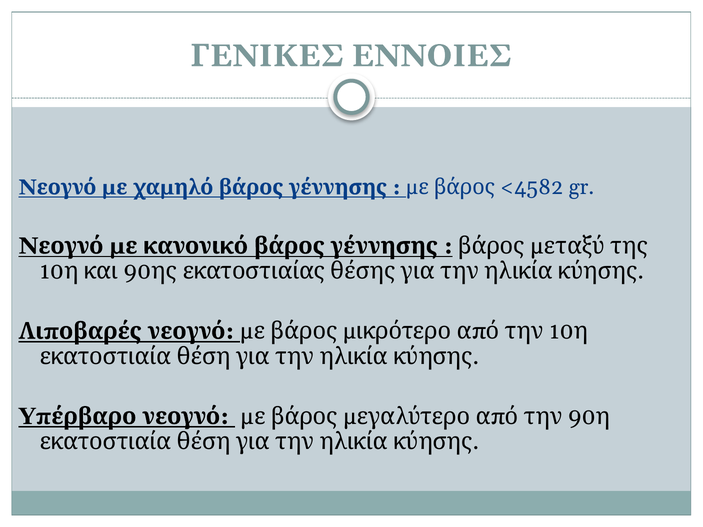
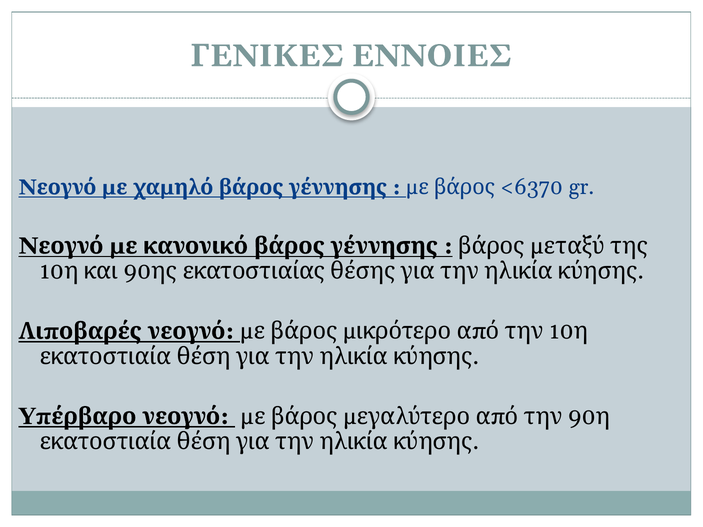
<4582: <4582 -> <6370
